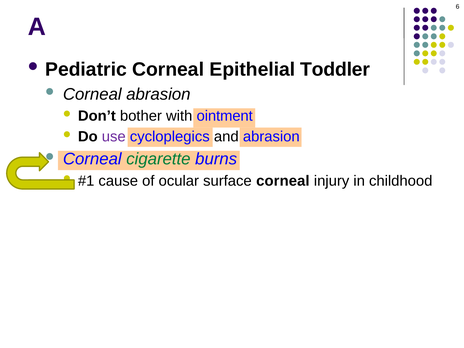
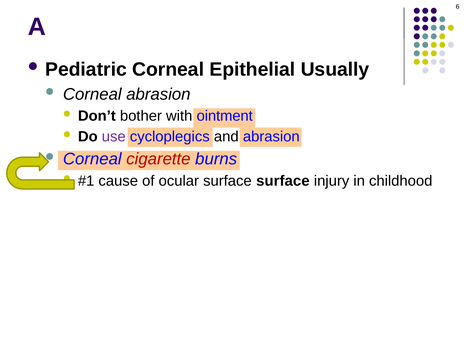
Toddler: Toddler -> Usually
cigarette colour: green -> red
surface corneal: corneal -> surface
